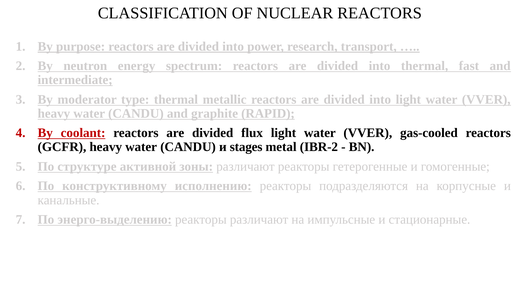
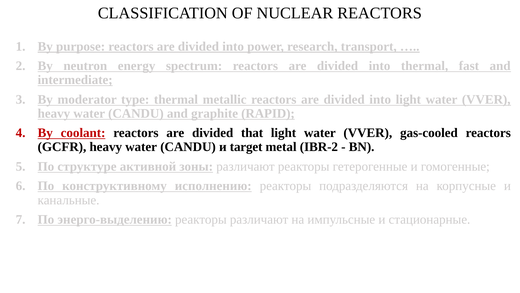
flux: flux -> that
stages: stages -> target
